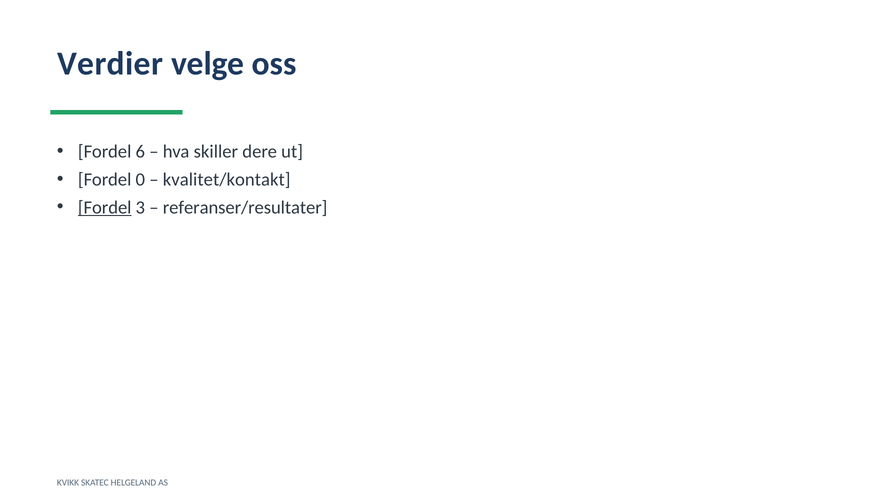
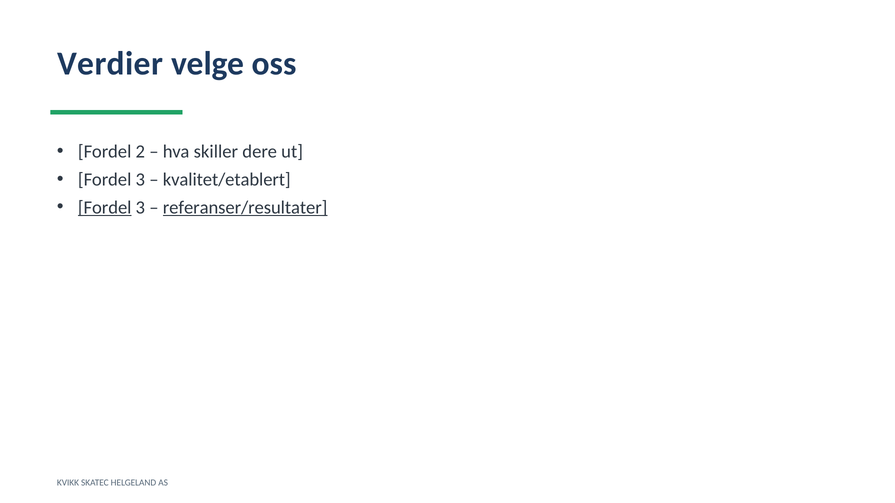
6: 6 -> 2
0 at (140, 180): 0 -> 3
kvalitet/kontakt: kvalitet/kontakt -> kvalitet/etablert
referanser/resultater underline: none -> present
